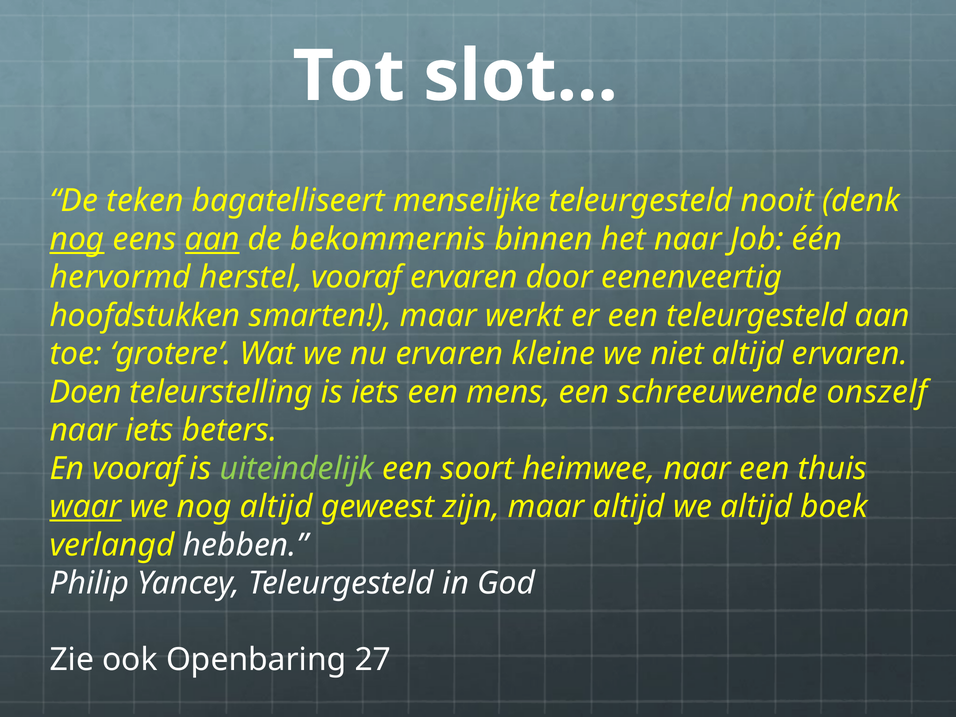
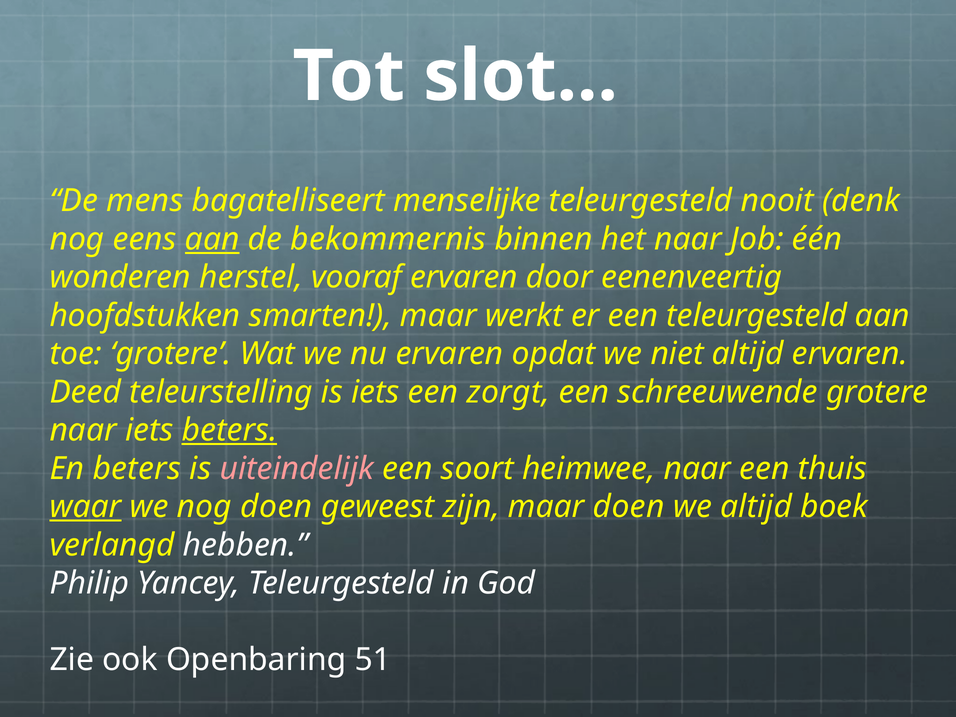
teken: teken -> mens
nog at (77, 239) underline: present -> none
hervormd: hervormd -> wonderen
kleine: kleine -> opdat
Doen: Doen -> Deed
mens: mens -> zorgt
schreeuwende onszelf: onszelf -> grotere
beters at (229, 430) underline: none -> present
En vooraf: vooraf -> beters
uiteindelijk colour: light green -> pink
nog altijd: altijd -> doen
maar altijd: altijd -> doen
27: 27 -> 51
